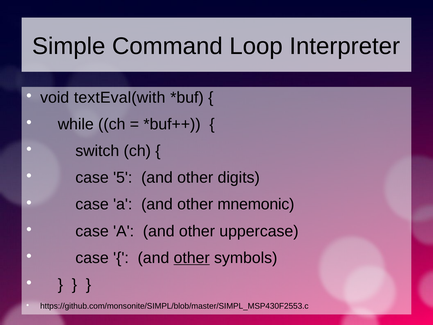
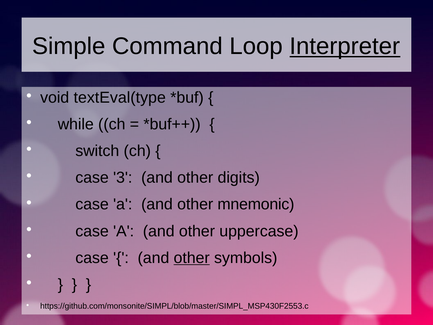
Interpreter underline: none -> present
textEval(with: textEval(with -> textEval(type
5: 5 -> 3
